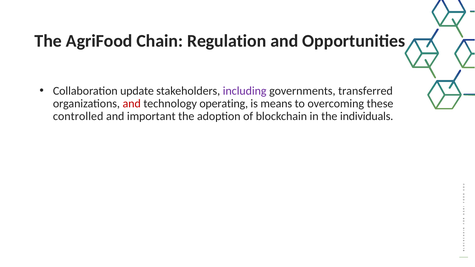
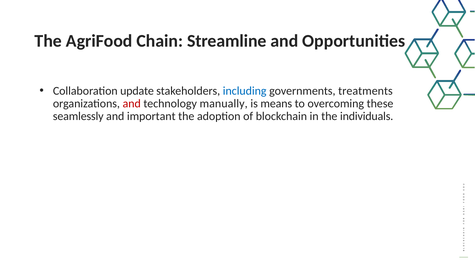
Regulation: Regulation -> Streamline
including colour: purple -> blue
transferred: transferred -> treatments
operating: operating -> manually
controlled: controlled -> seamlessly
